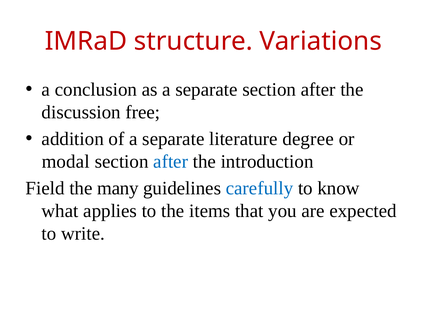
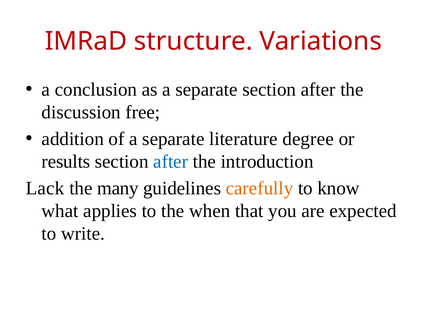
modal: modal -> results
Field: Field -> Lack
carefully colour: blue -> orange
items: items -> when
